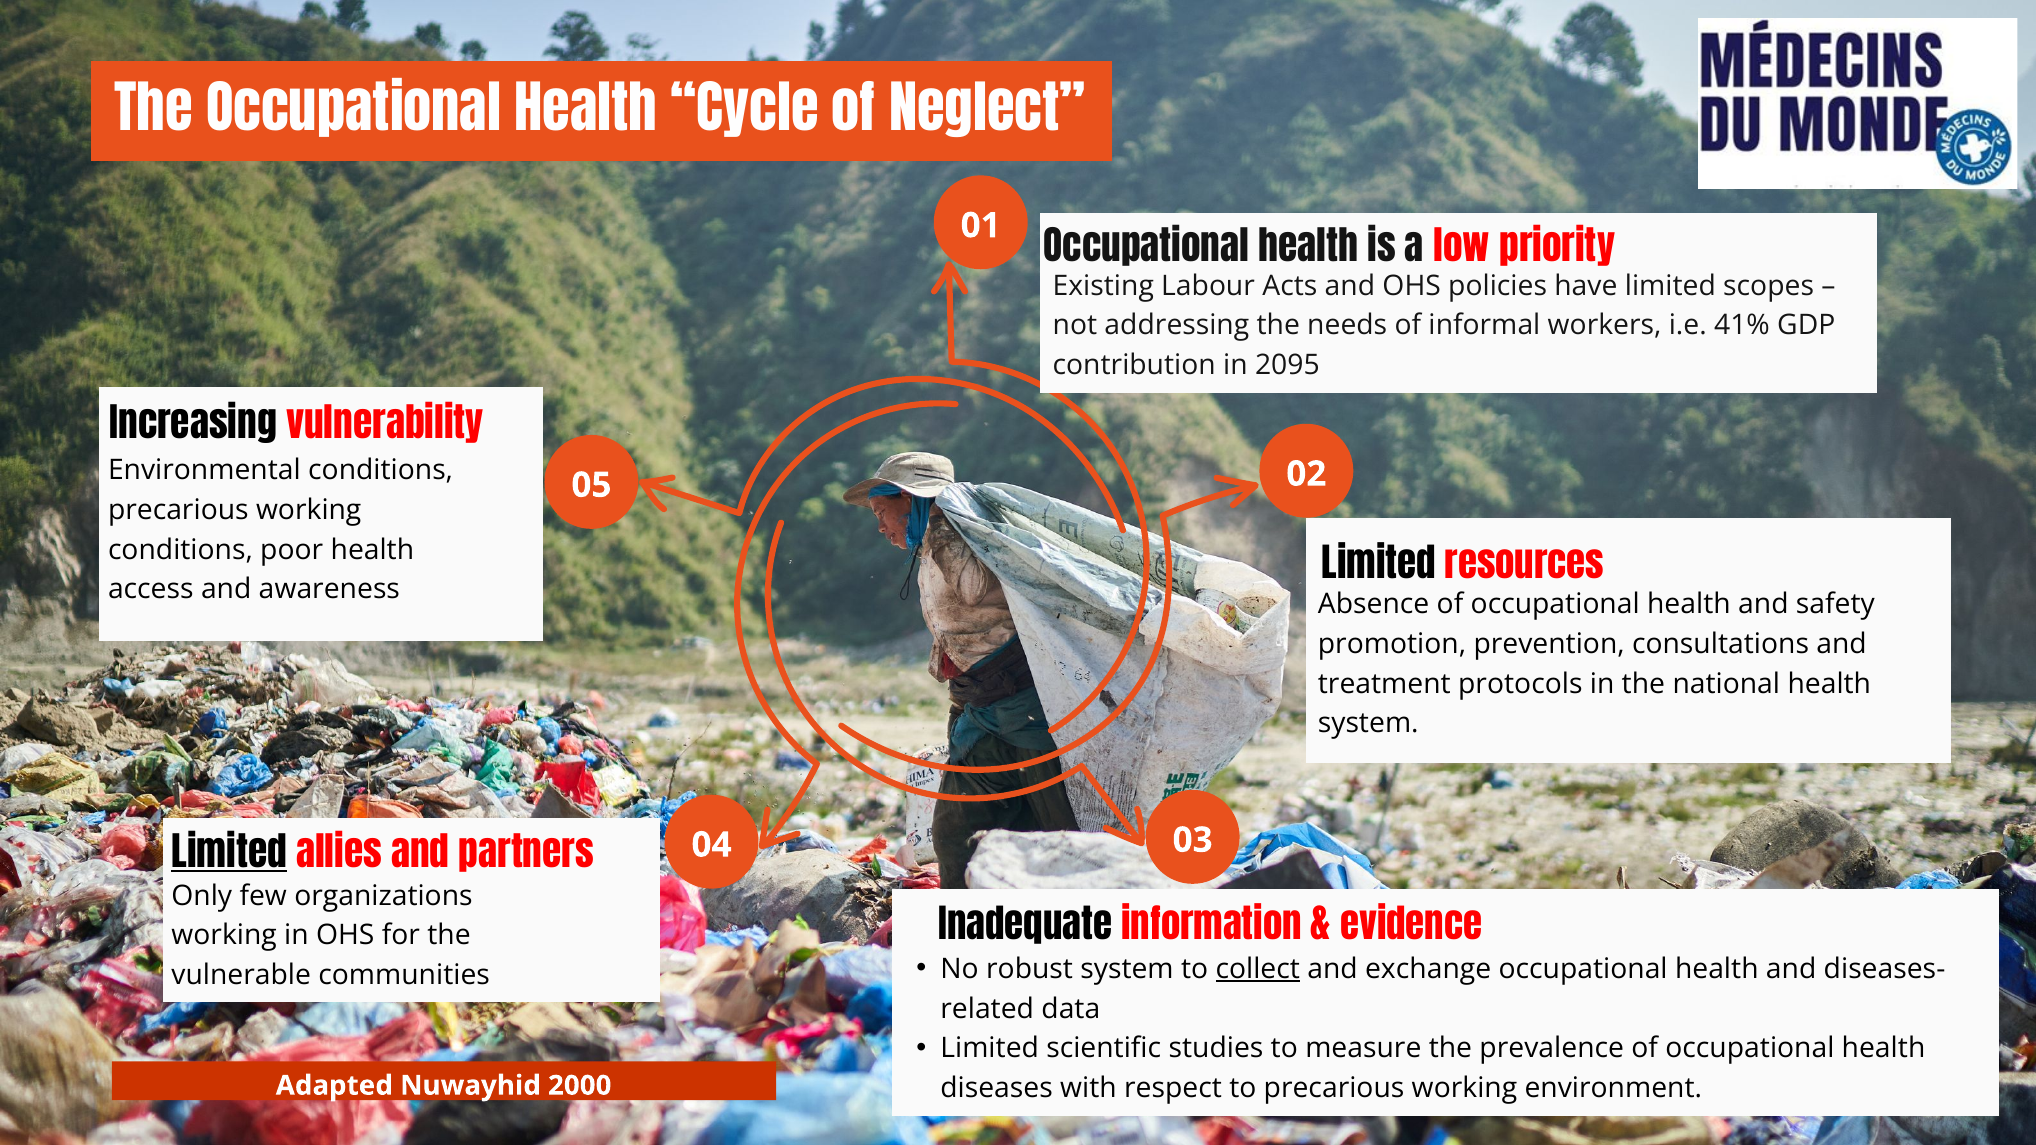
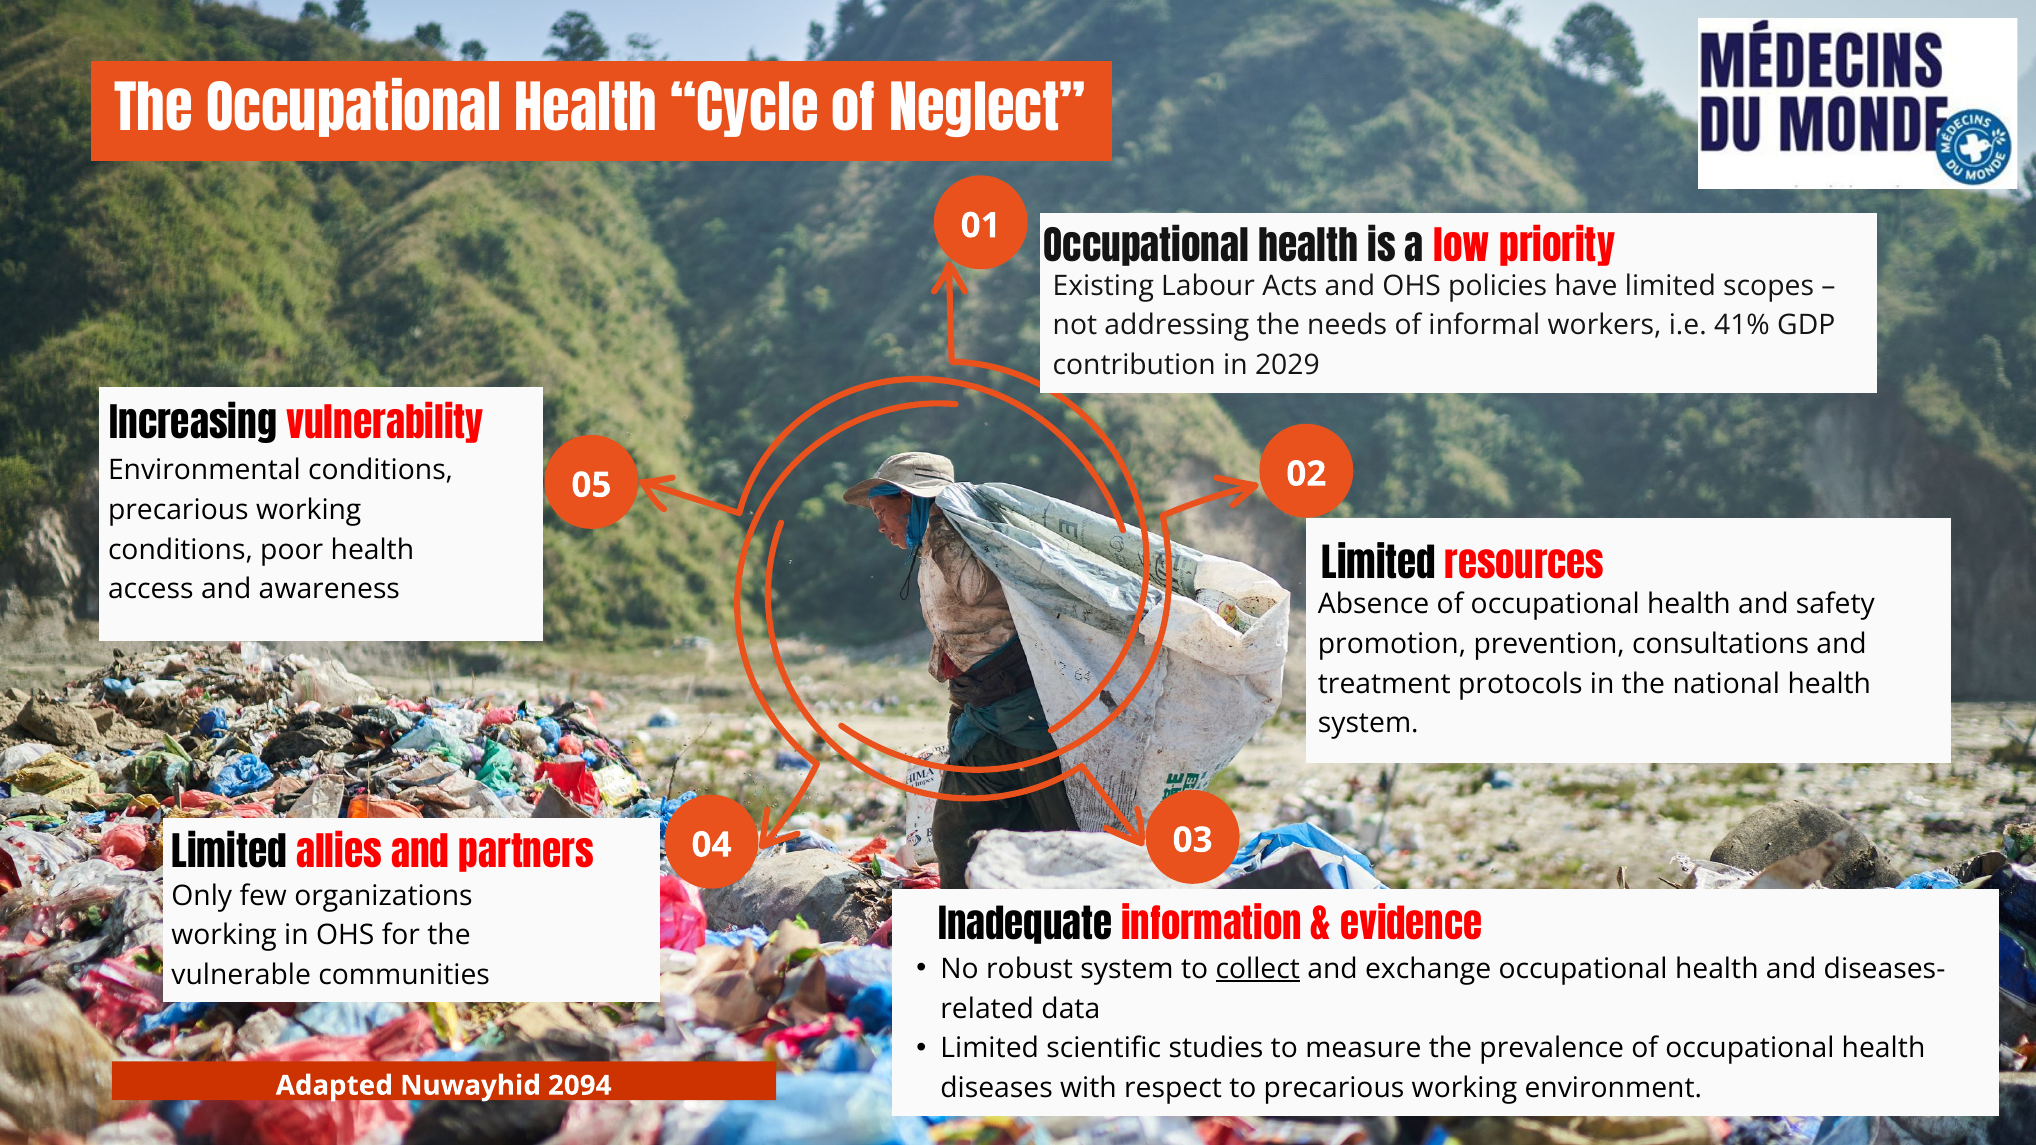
2095: 2095 -> 2029
Limited at (229, 854) underline: present -> none
2000: 2000 -> 2094
